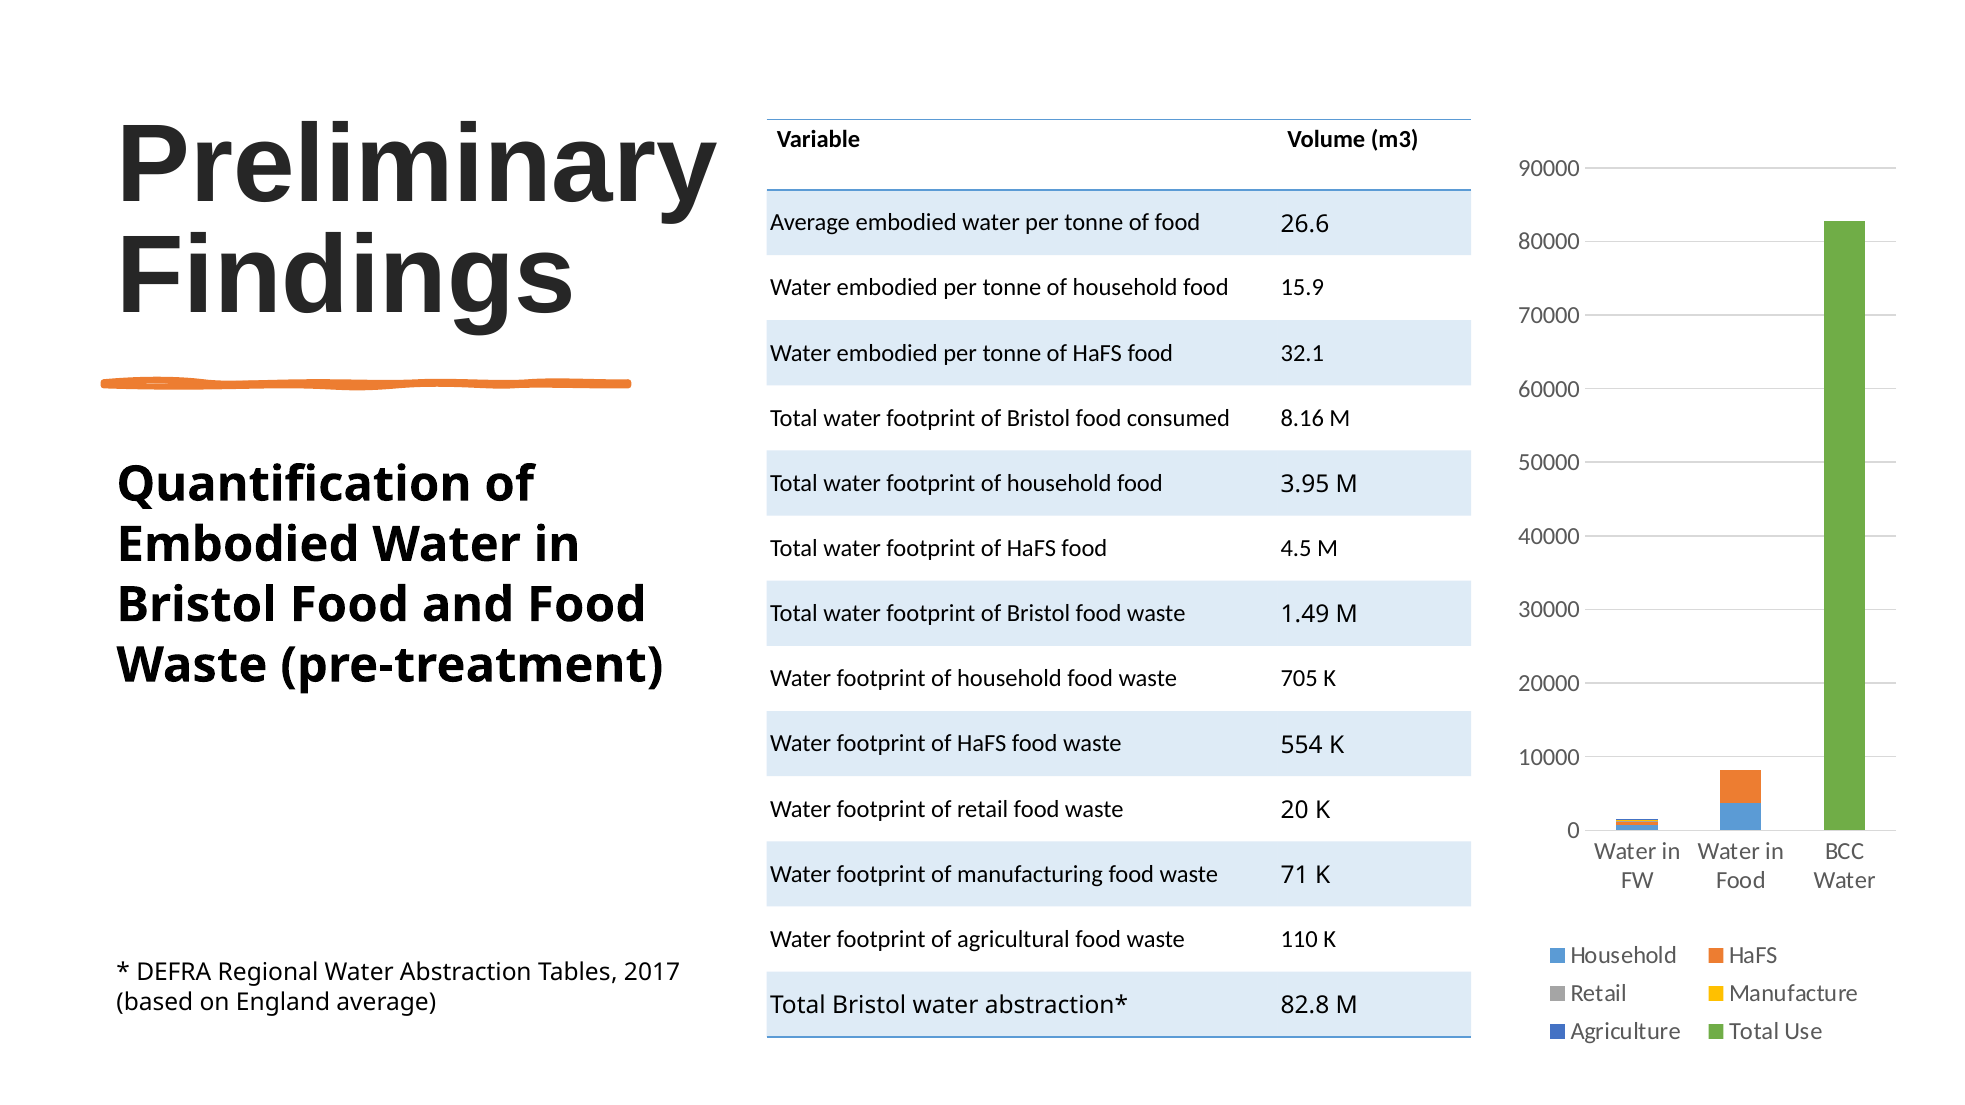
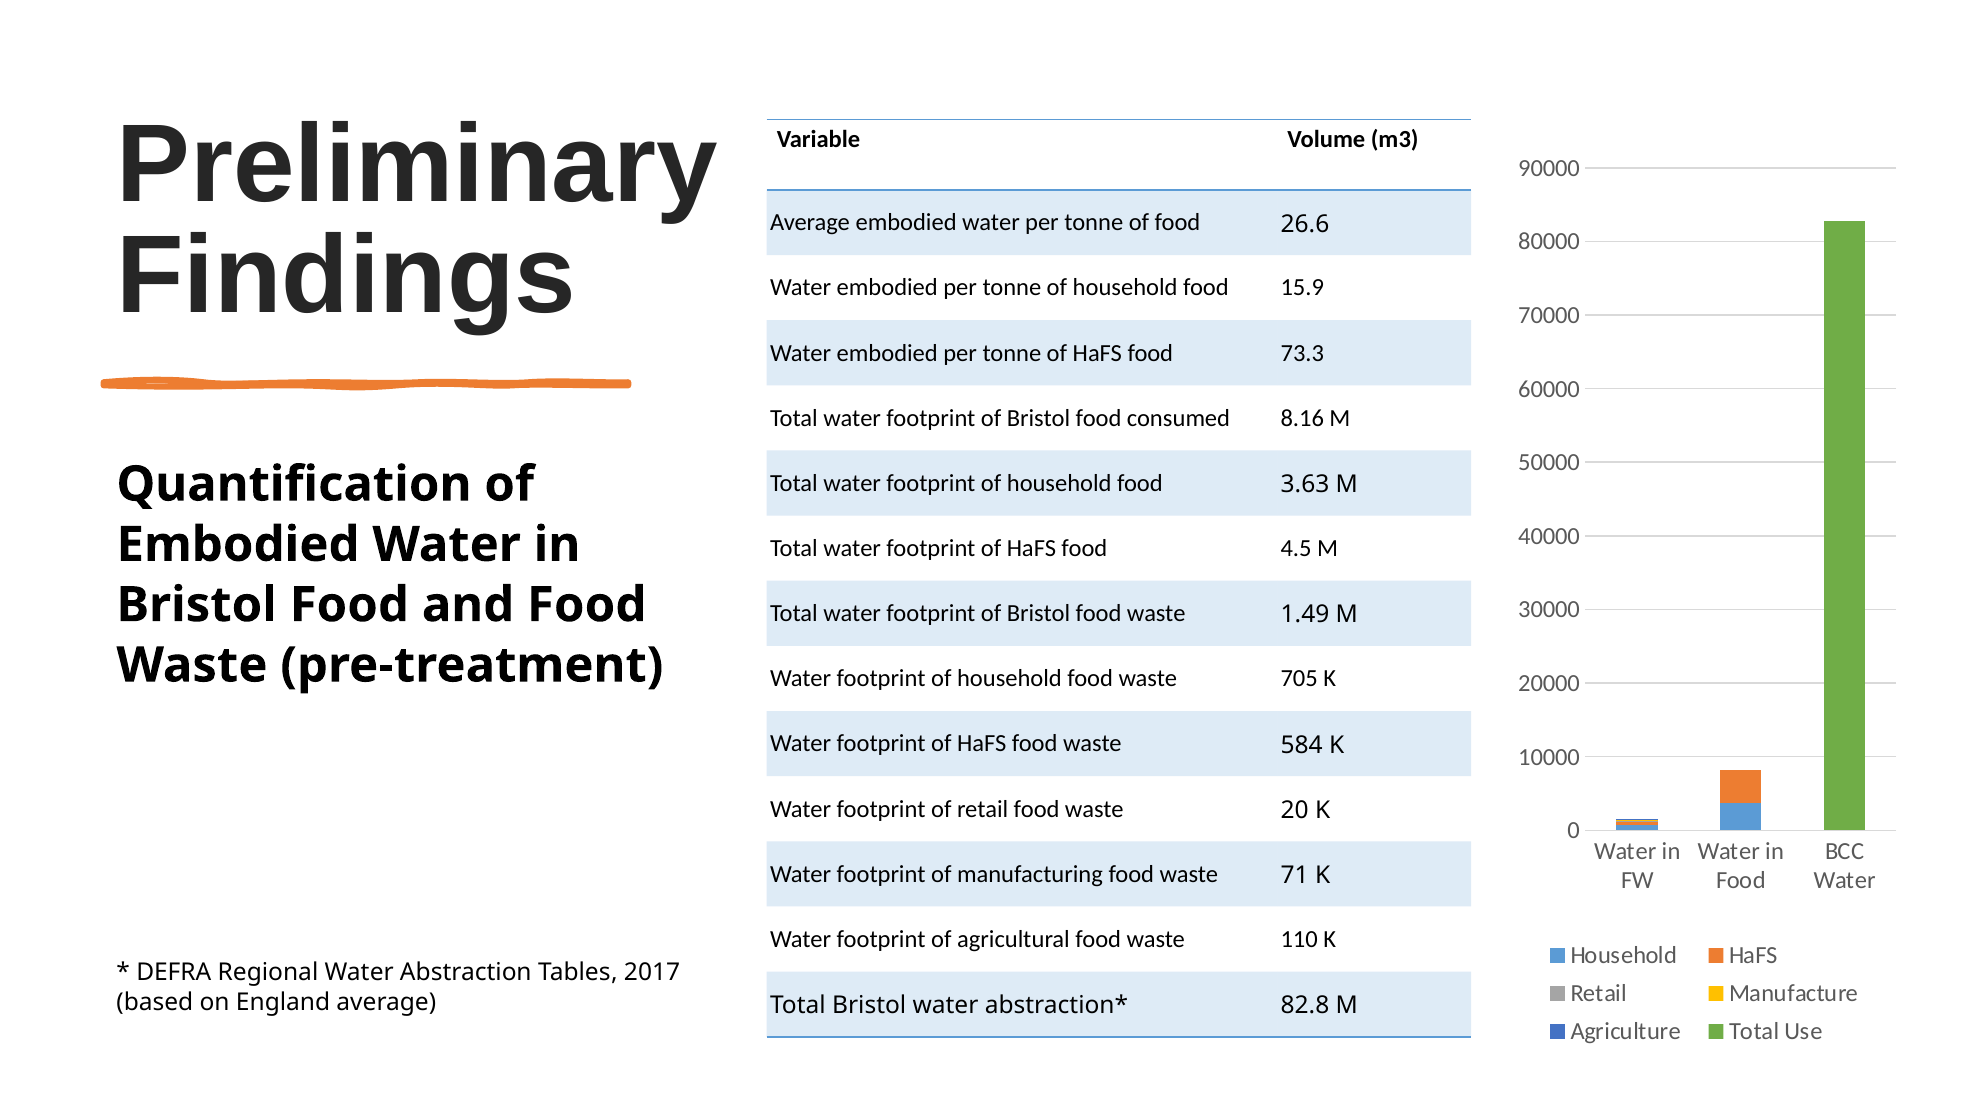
32.1: 32.1 -> 73.3
3.95: 3.95 -> 3.63
554: 554 -> 584
